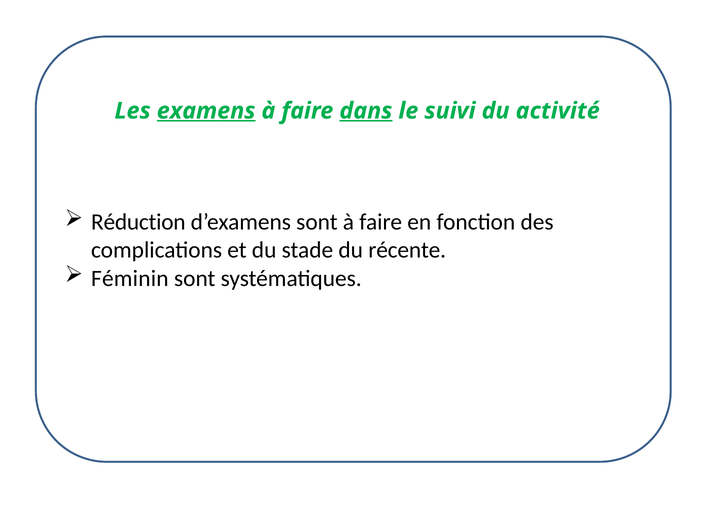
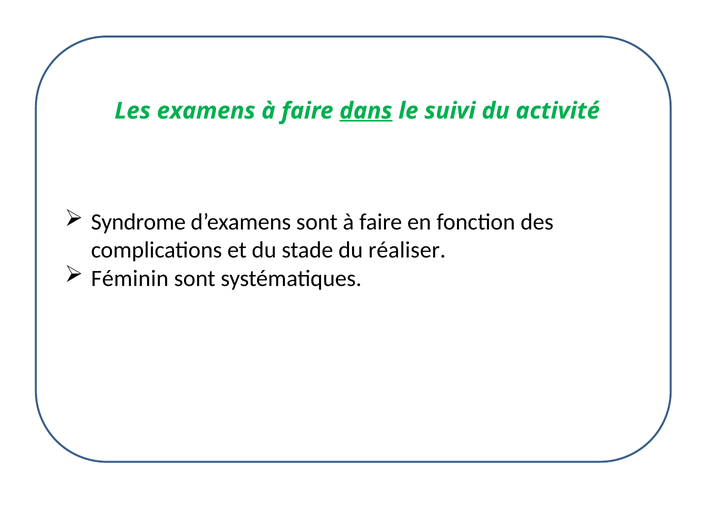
examens underline: present -> none
Réduction: Réduction -> Syndrome
récente: récente -> réaliser
